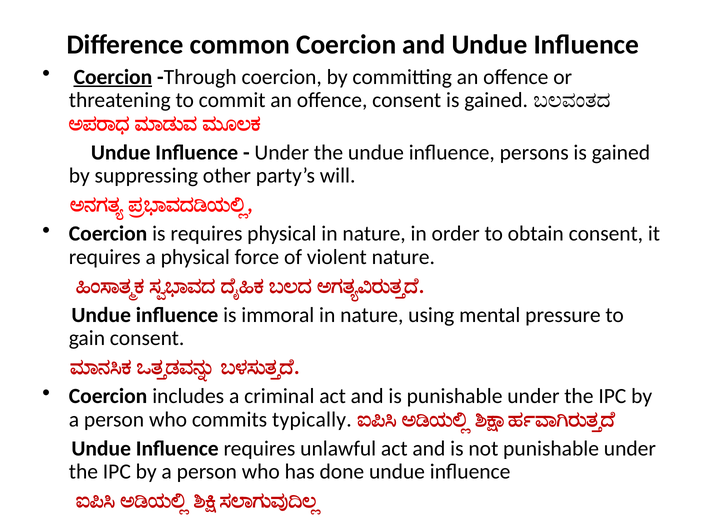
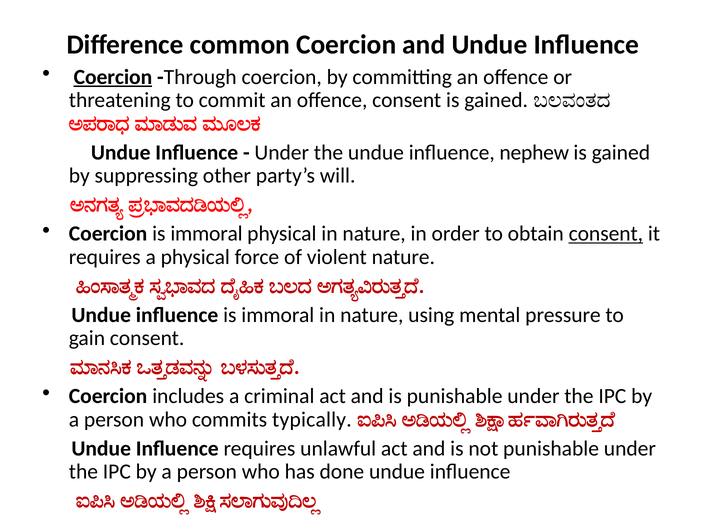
persons: persons -> nephew
Coercion is requires: requires -> immoral
consent at (606, 234) underline: none -> present
